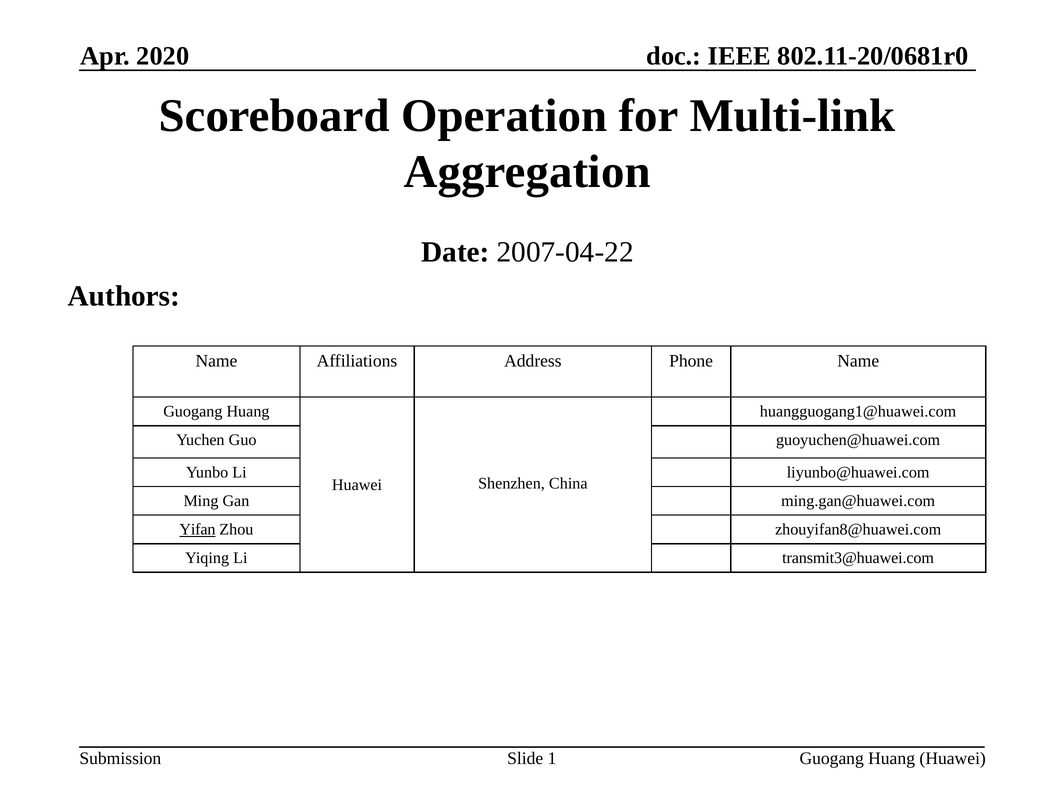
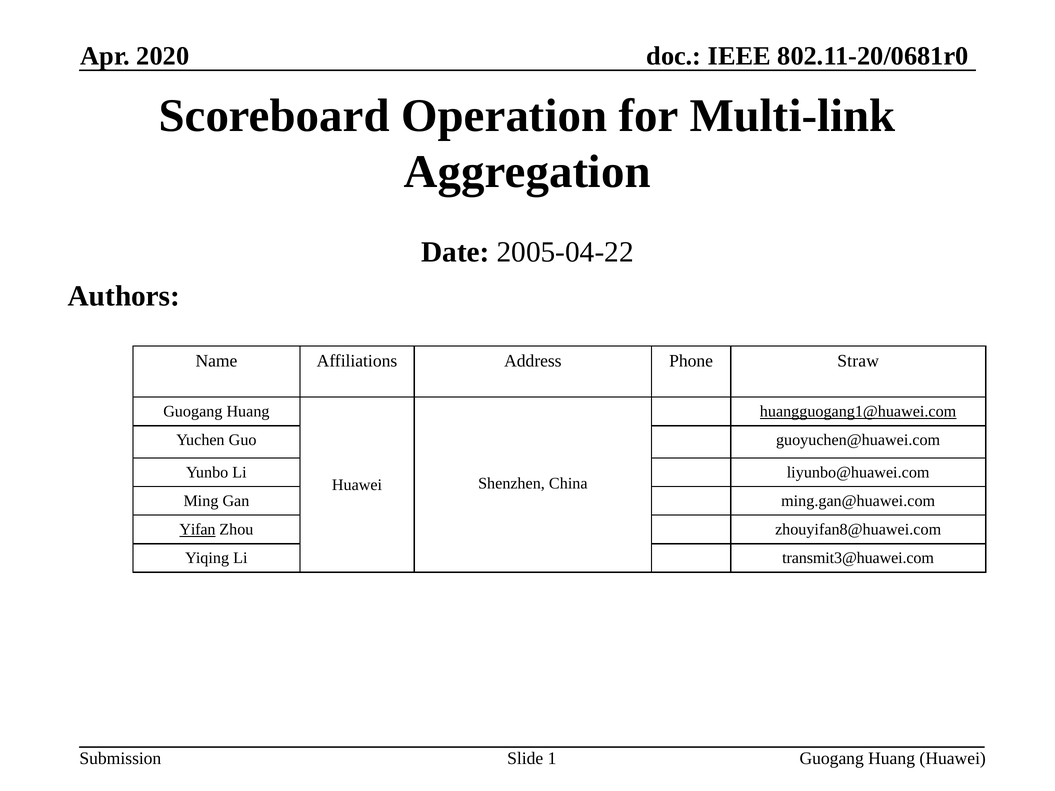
2007-04-22: 2007-04-22 -> 2005-04-22
Phone Name: Name -> Straw
huangguogang1@huawei.com underline: none -> present
